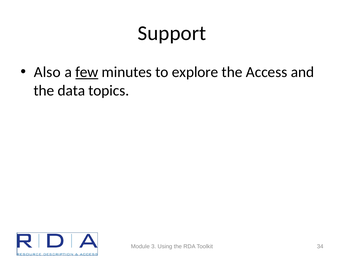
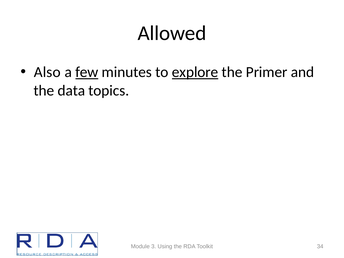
Support: Support -> Allowed
explore underline: none -> present
Access: Access -> Primer
